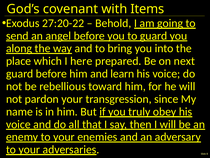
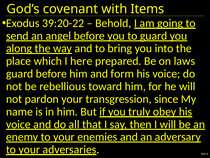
27:20-22: 27:20-22 -> 39:20-22
next: next -> laws
learn: learn -> form
